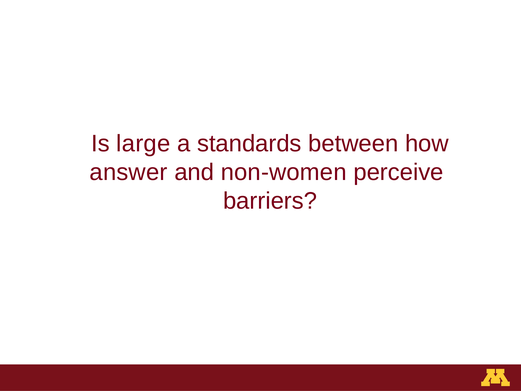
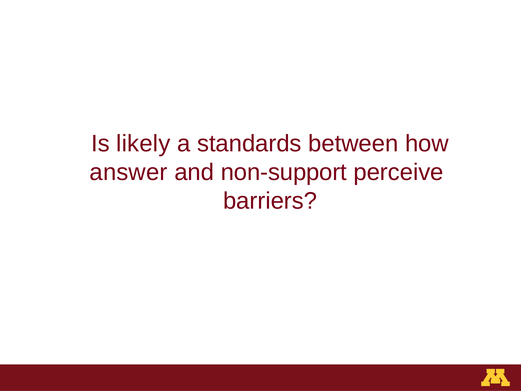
large: large -> likely
non-women: non-women -> non-support
